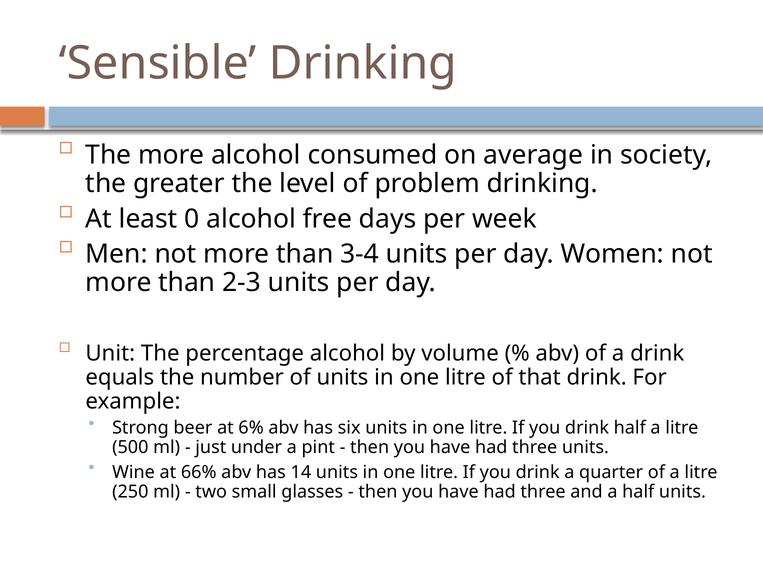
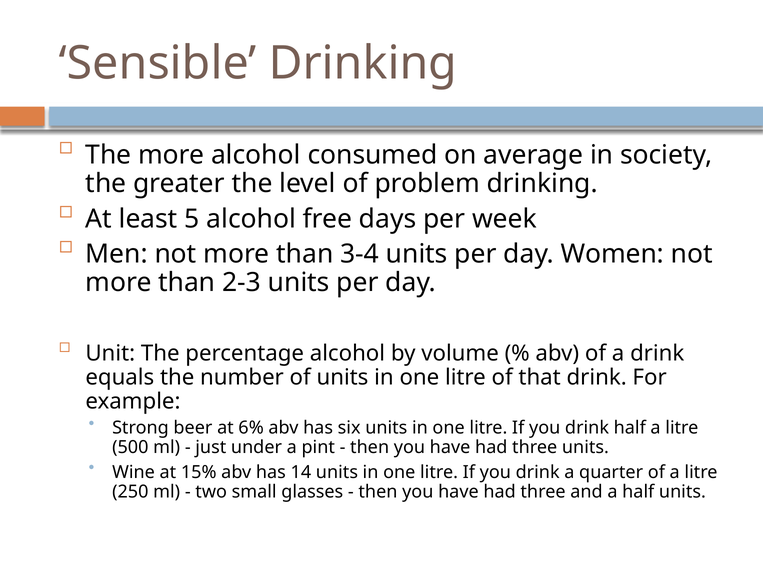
0: 0 -> 5
66%: 66% -> 15%
